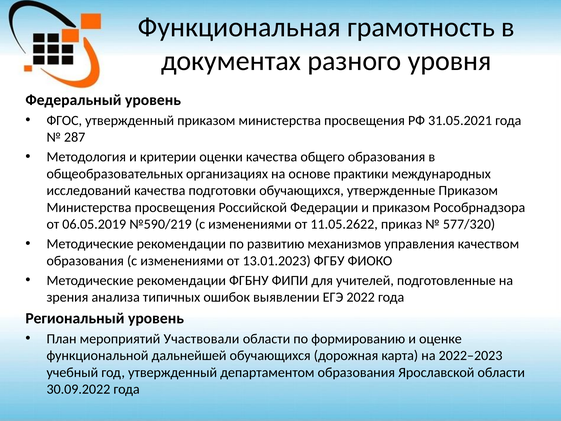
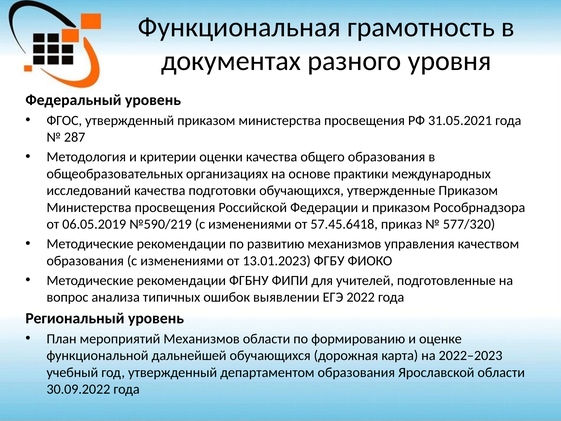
11.05.2622: 11.05.2622 -> 57.45.6418
зрения: зрения -> вопрос
мероприятий Участвовали: Участвовали -> Механизмов
